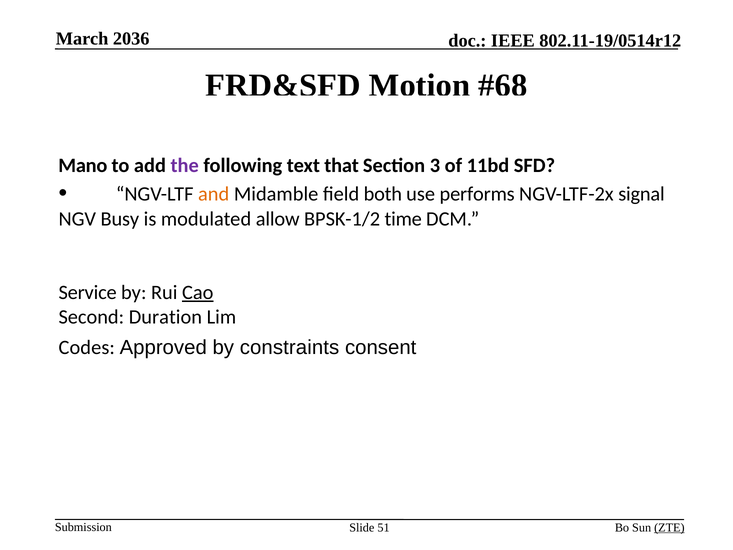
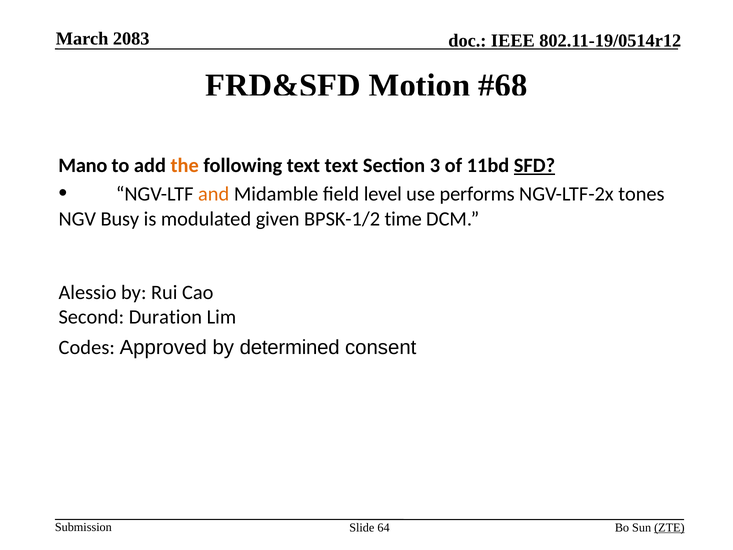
2036: 2036 -> 2083
the colour: purple -> orange
text that: that -> text
SFD underline: none -> present
both: both -> level
signal: signal -> tones
allow: allow -> given
Service: Service -> Alessio
Cao underline: present -> none
constraints: constraints -> determined
51: 51 -> 64
